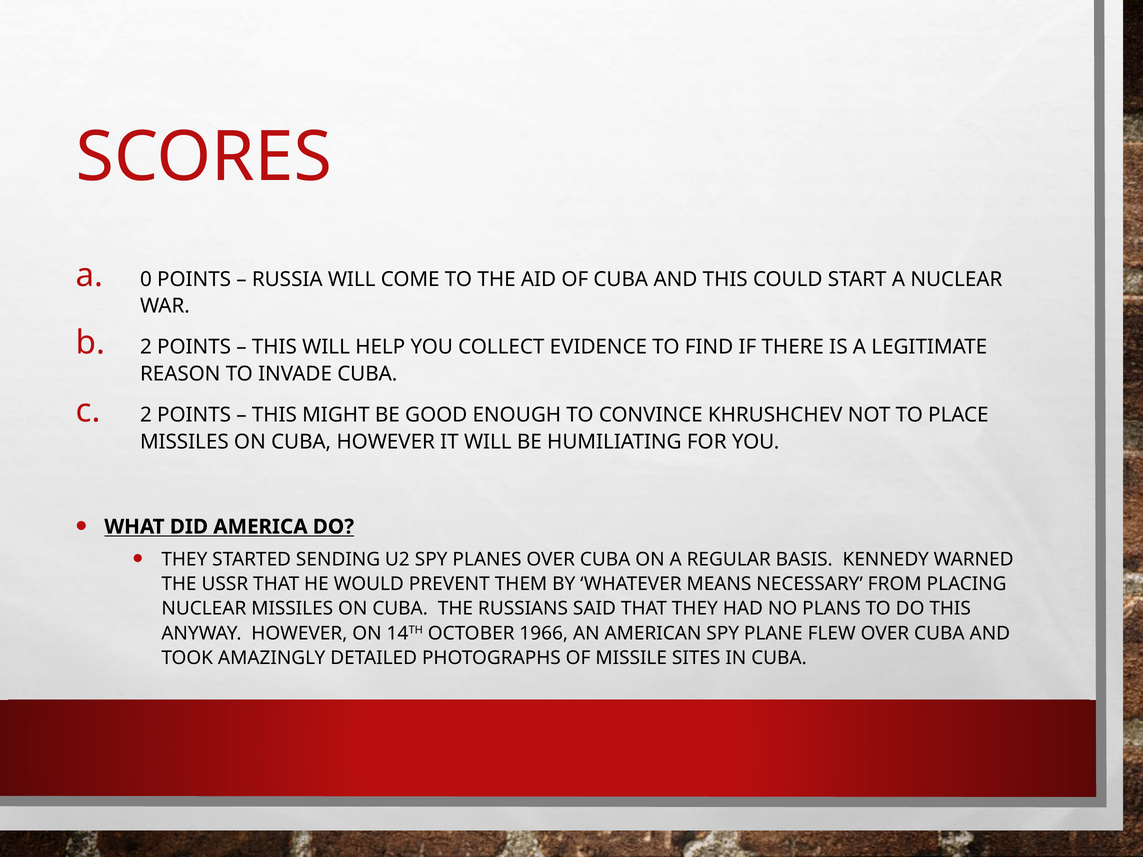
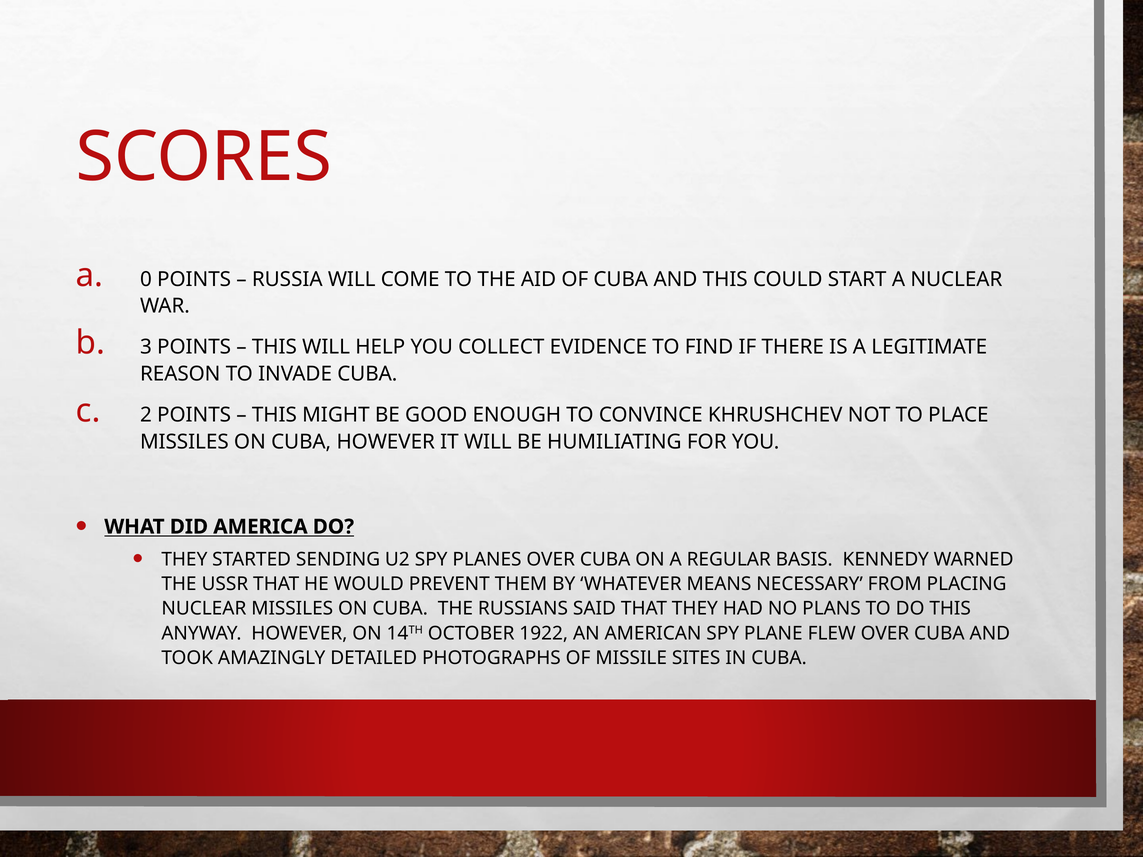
2 at (146, 347): 2 -> 3
1966: 1966 -> 1922
